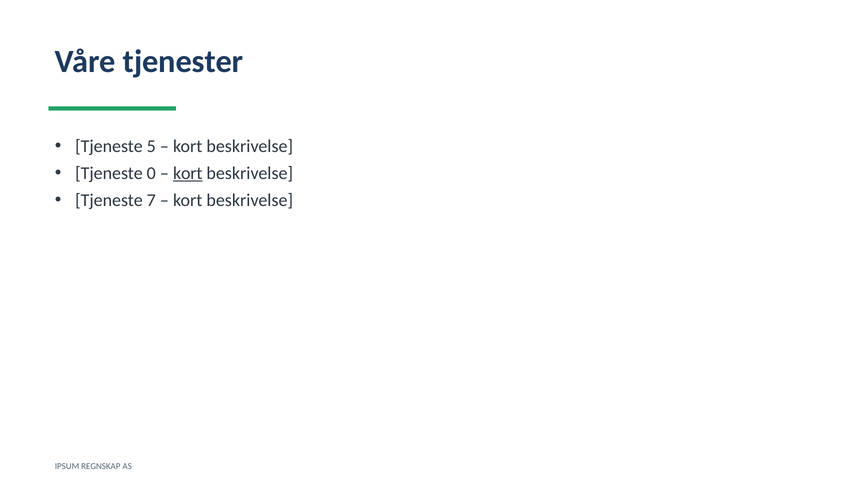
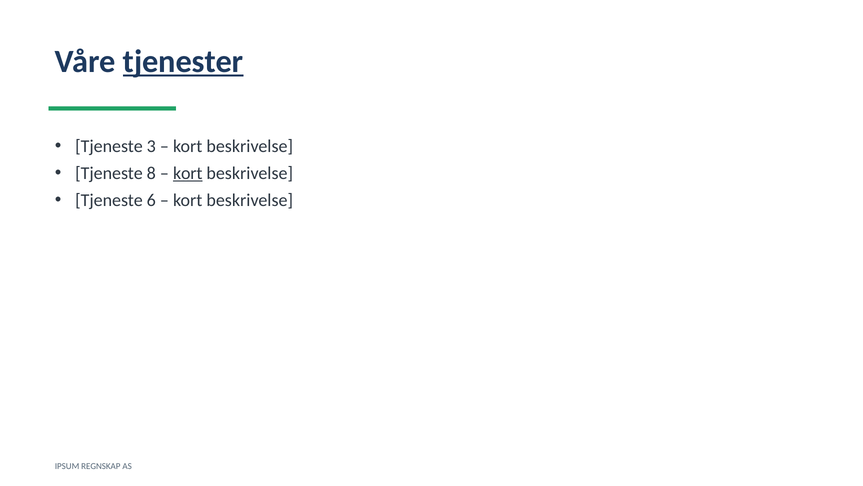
tjenester underline: none -> present
5: 5 -> 3
0: 0 -> 8
7: 7 -> 6
